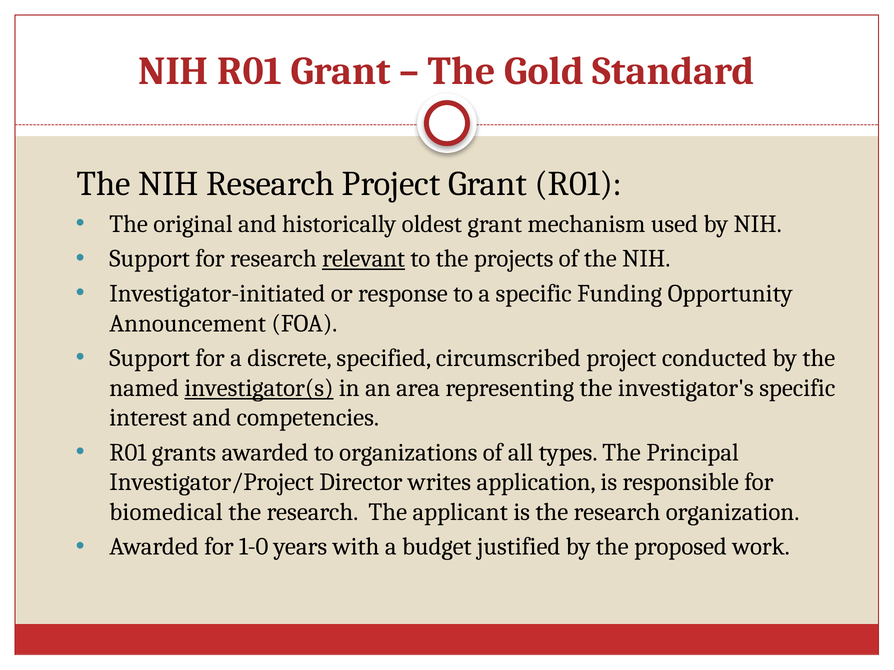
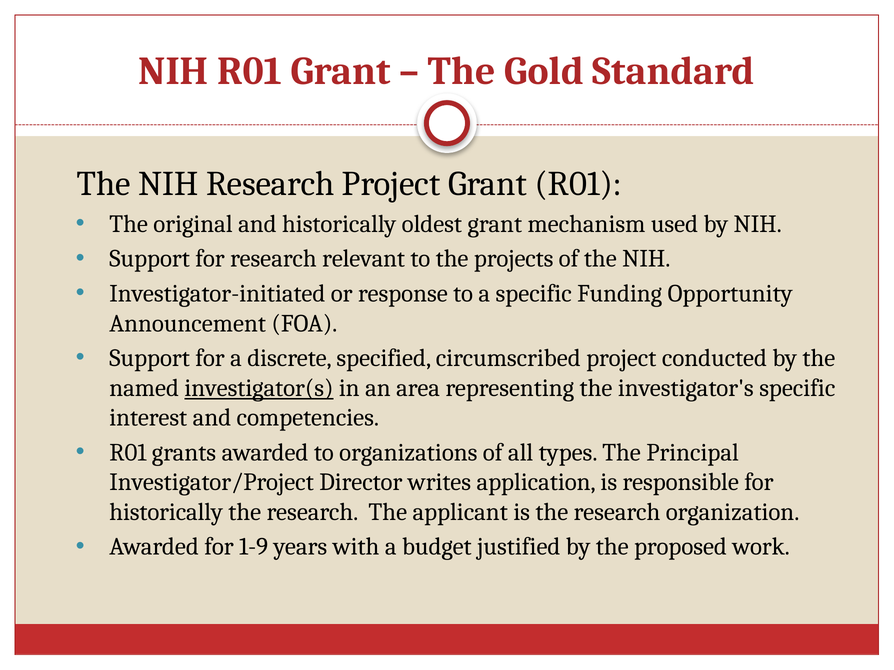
relevant underline: present -> none
biomedical at (166, 512): biomedical -> historically
1-0: 1-0 -> 1-9
